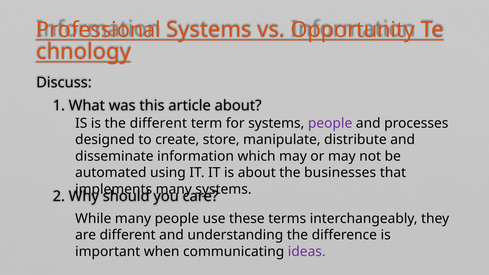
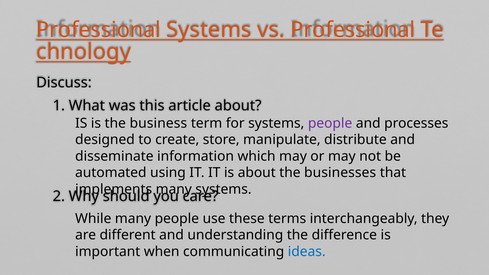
vs Opportunity: Opportunity -> Professional
the different: different -> business
ideas colour: purple -> blue
